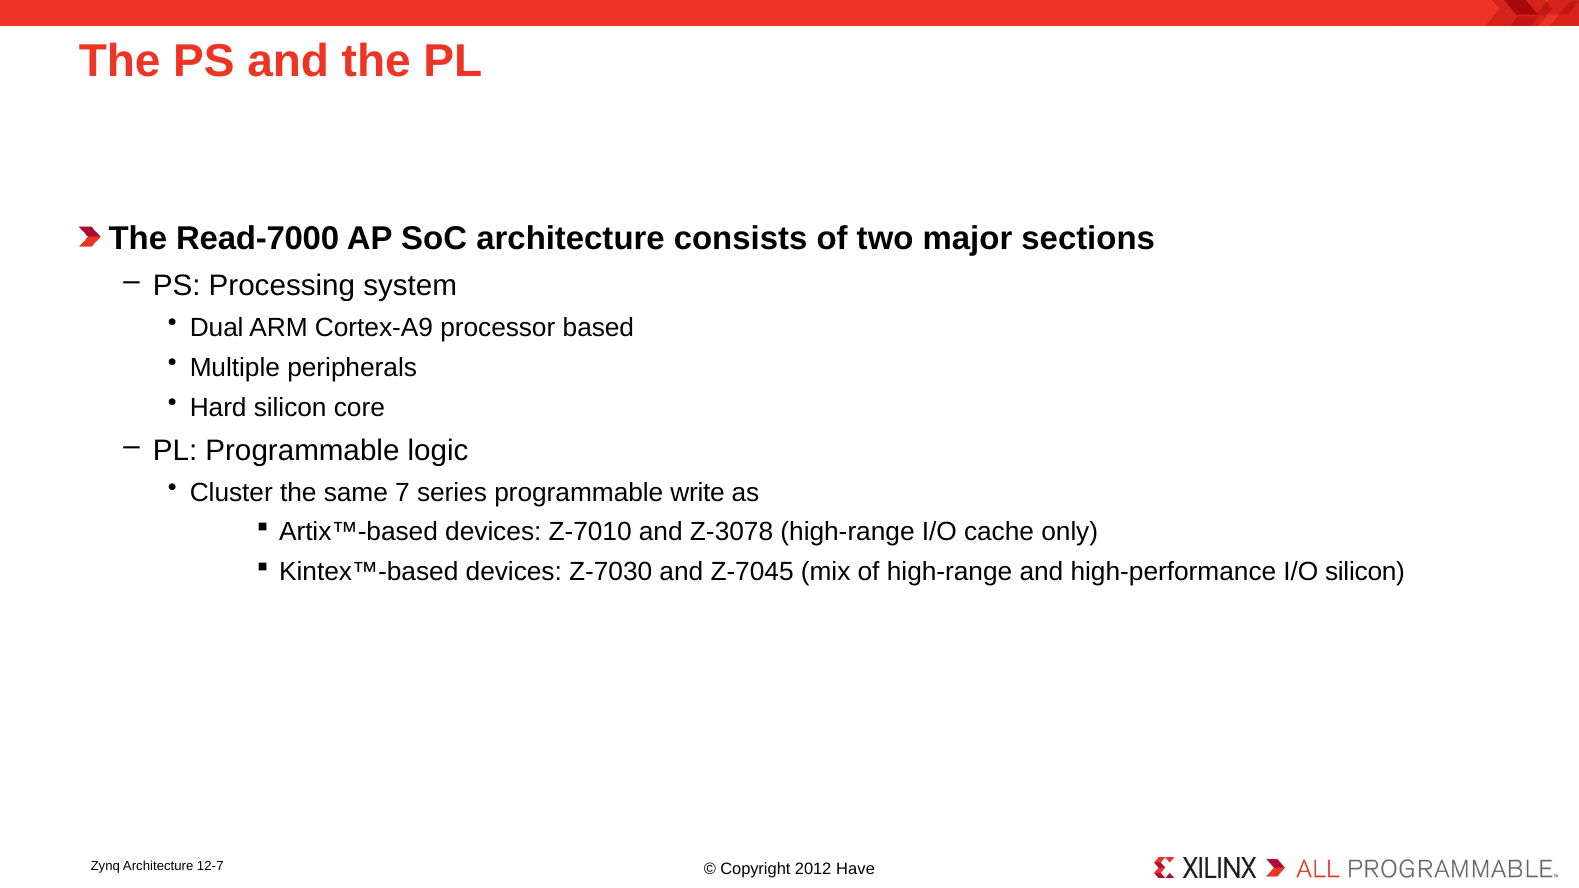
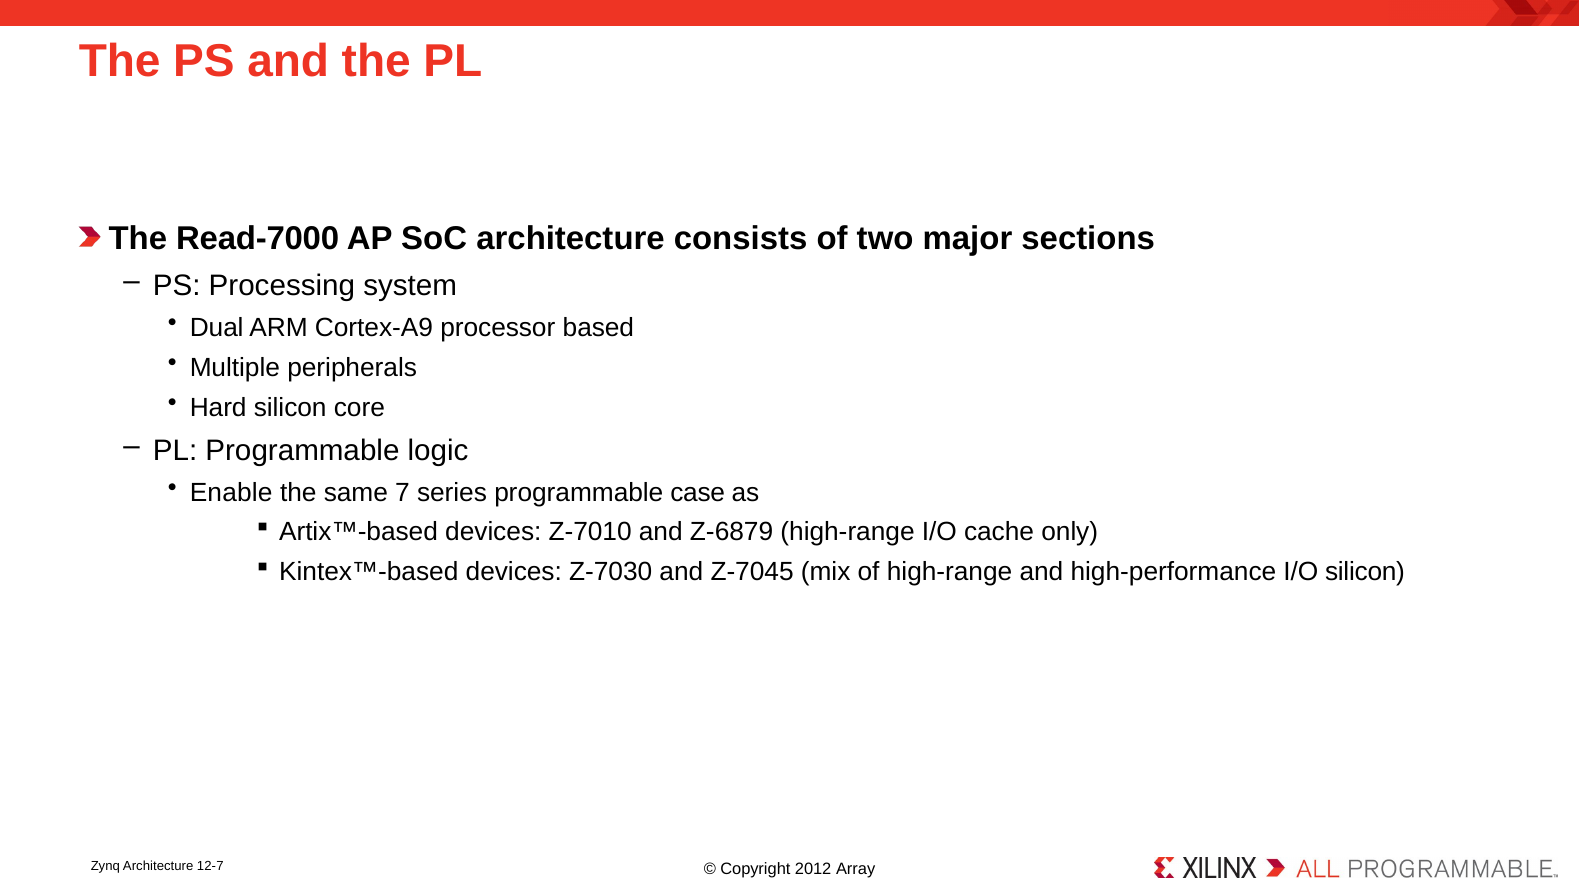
Cluster: Cluster -> Enable
write: write -> case
Z-3078: Z-3078 -> Z-6879
Have: Have -> Array
